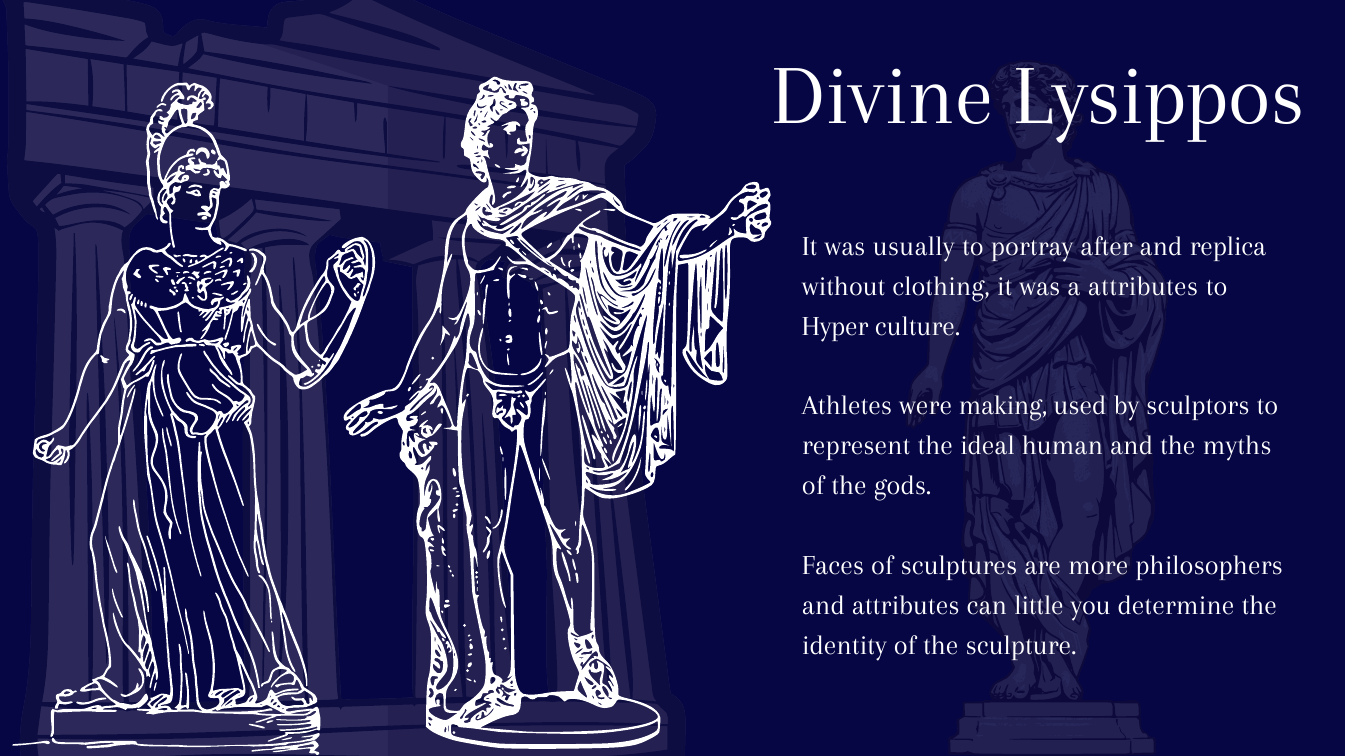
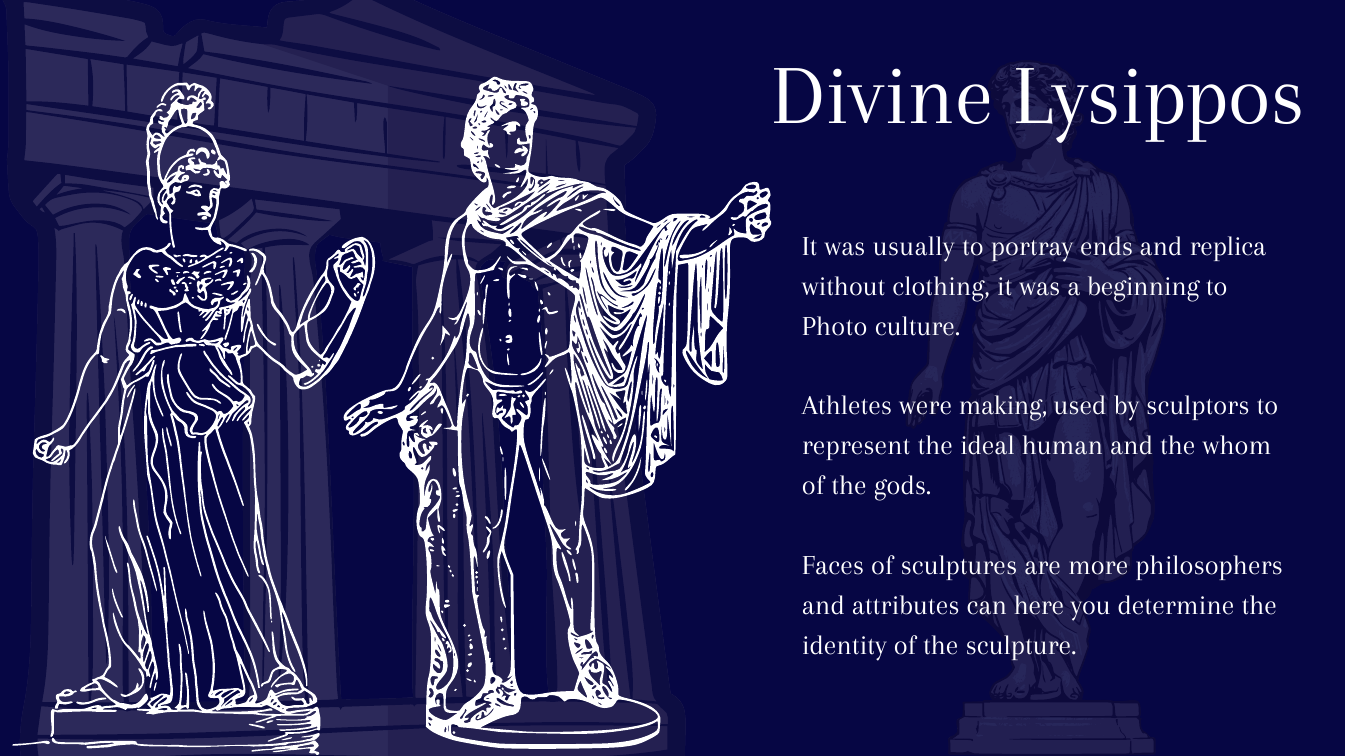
after: after -> ends
a attributes: attributes -> beginning
Hyper: Hyper -> Photo
myths: myths -> whom
little: little -> here
